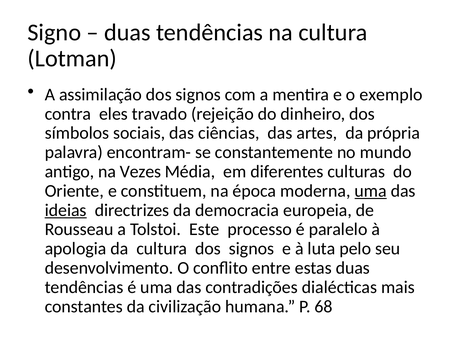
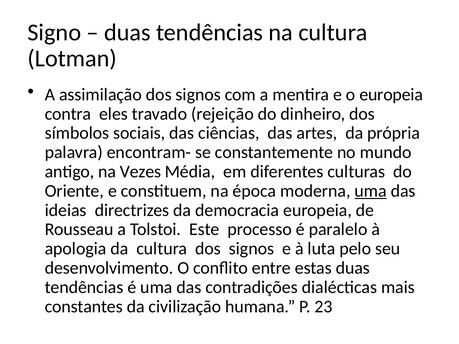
o exemplo: exemplo -> europeia
ideias underline: present -> none
68: 68 -> 23
